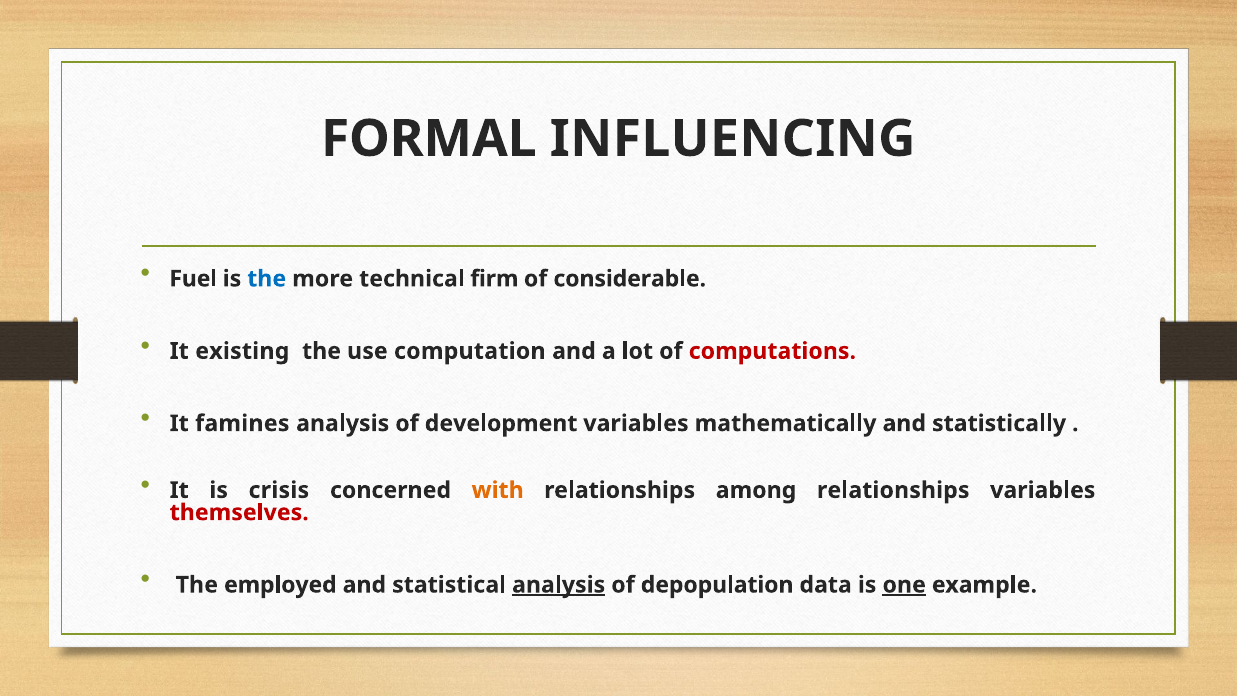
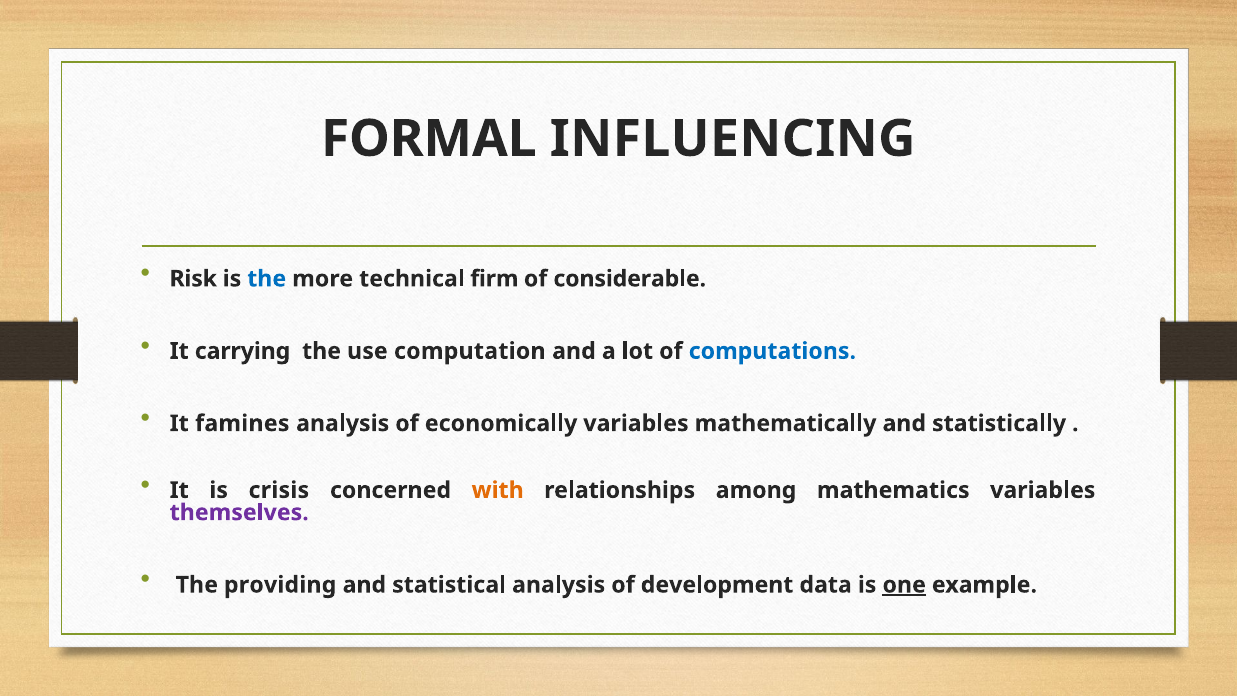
Fuel: Fuel -> Risk
existing: existing -> carrying
computations colour: red -> blue
development: development -> economically
among relationships: relationships -> mathematics
themselves colour: red -> purple
employed: employed -> providing
analysis at (559, 585) underline: present -> none
depopulation: depopulation -> development
